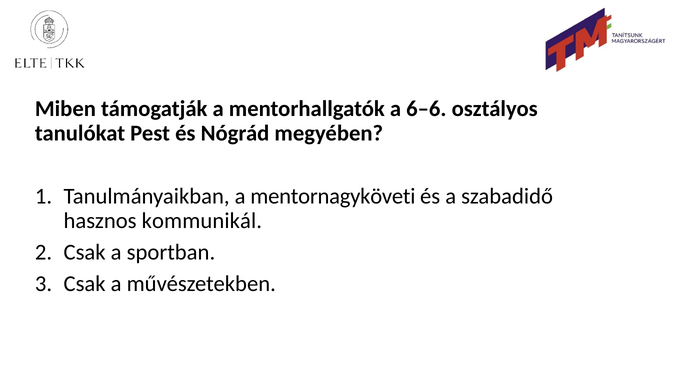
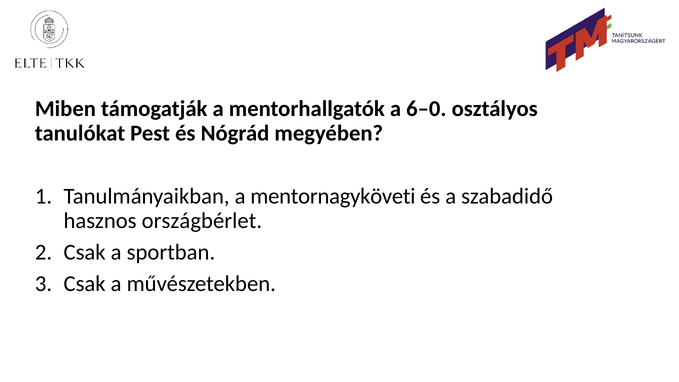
6–6: 6–6 -> 6–0
kommunikál: kommunikál -> országbérlet
